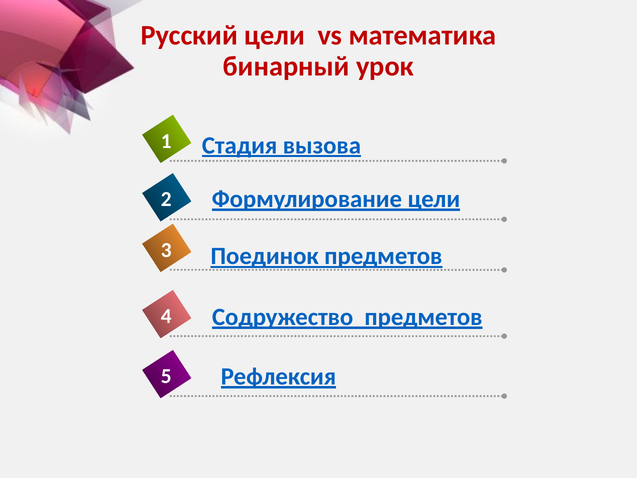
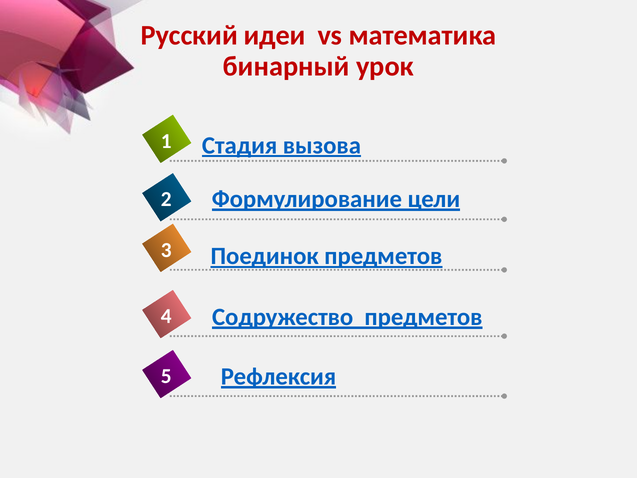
Русский цели: цели -> идеи
